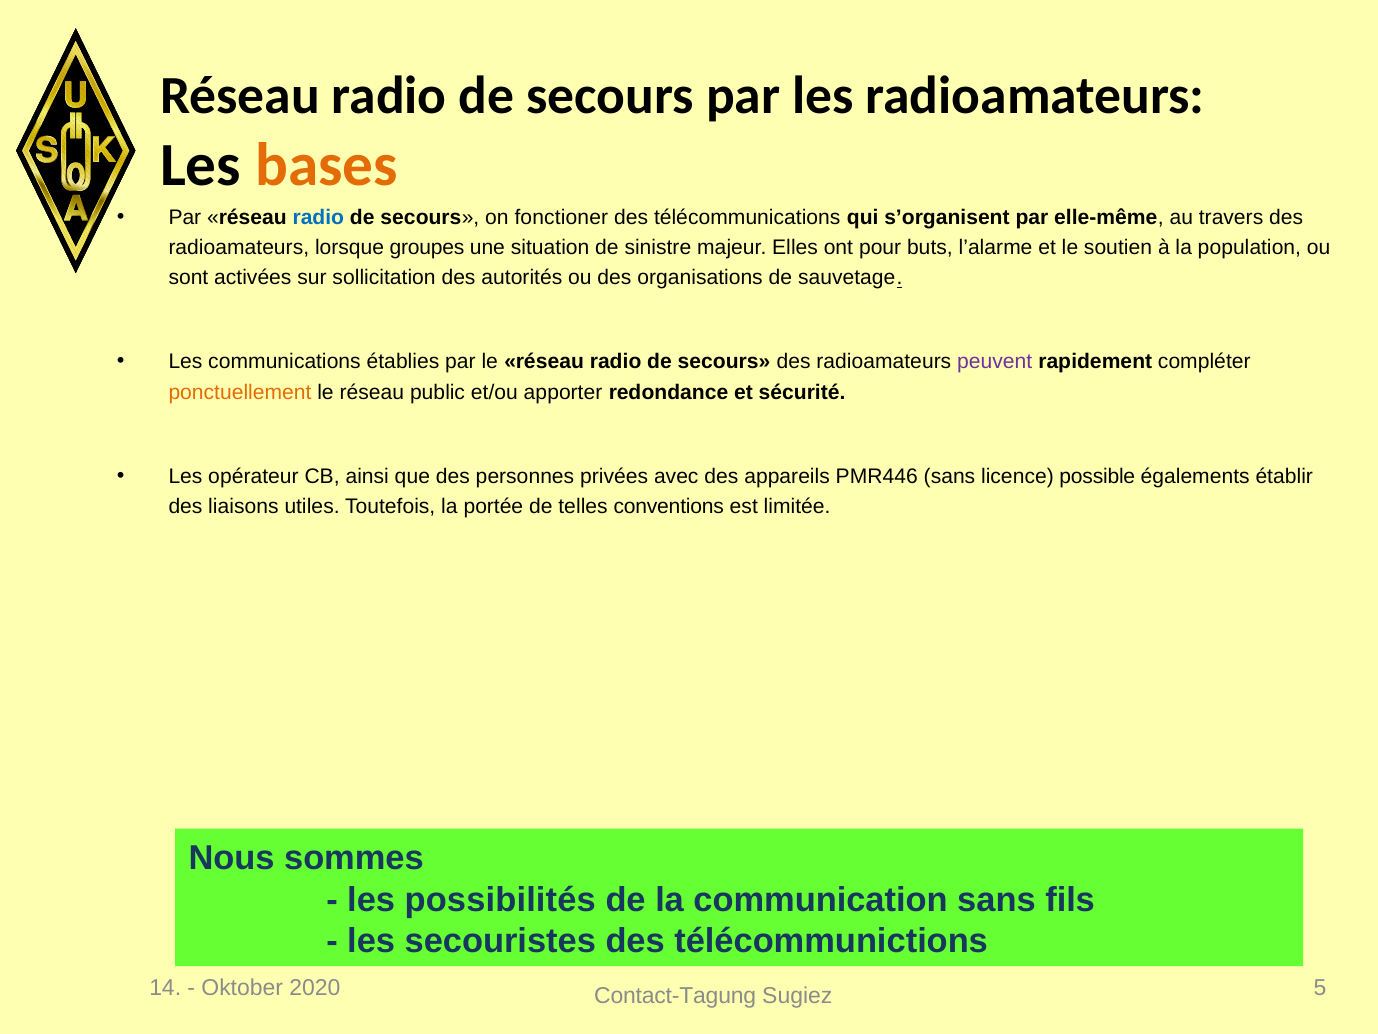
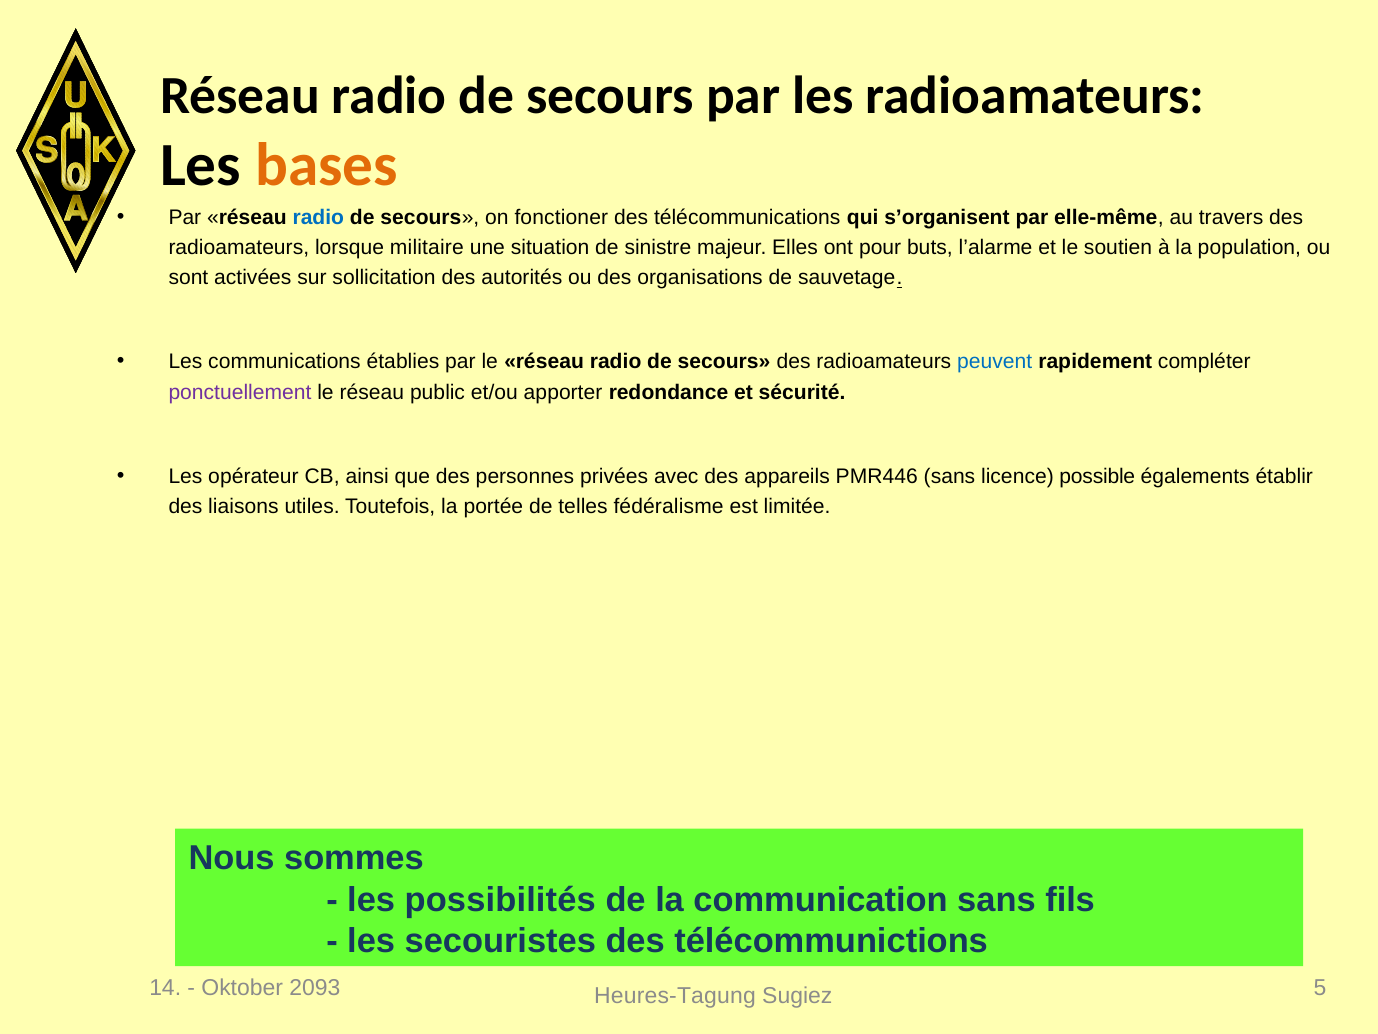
groupes: groupes -> militaire
peuvent colour: purple -> blue
ponctuellement colour: orange -> purple
conventions: conventions -> fédéralisme
2020: 2020 -> 2093
Contact-Tagung: Contact-Tagung -> Heures-Tagung
